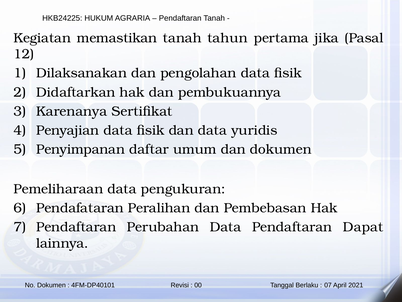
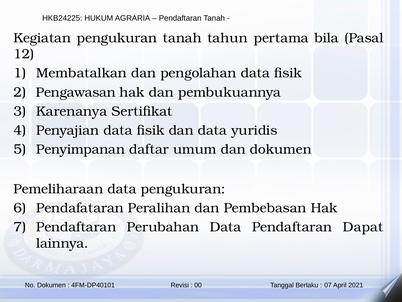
Kegiatan memastikan: memastikan -> pengukuran
jika: jika -> bila
Dilaksanakan: Dilaksanakan -> Membatalkan
Didaftarkan: Didaftarkan -> Pengawasan
